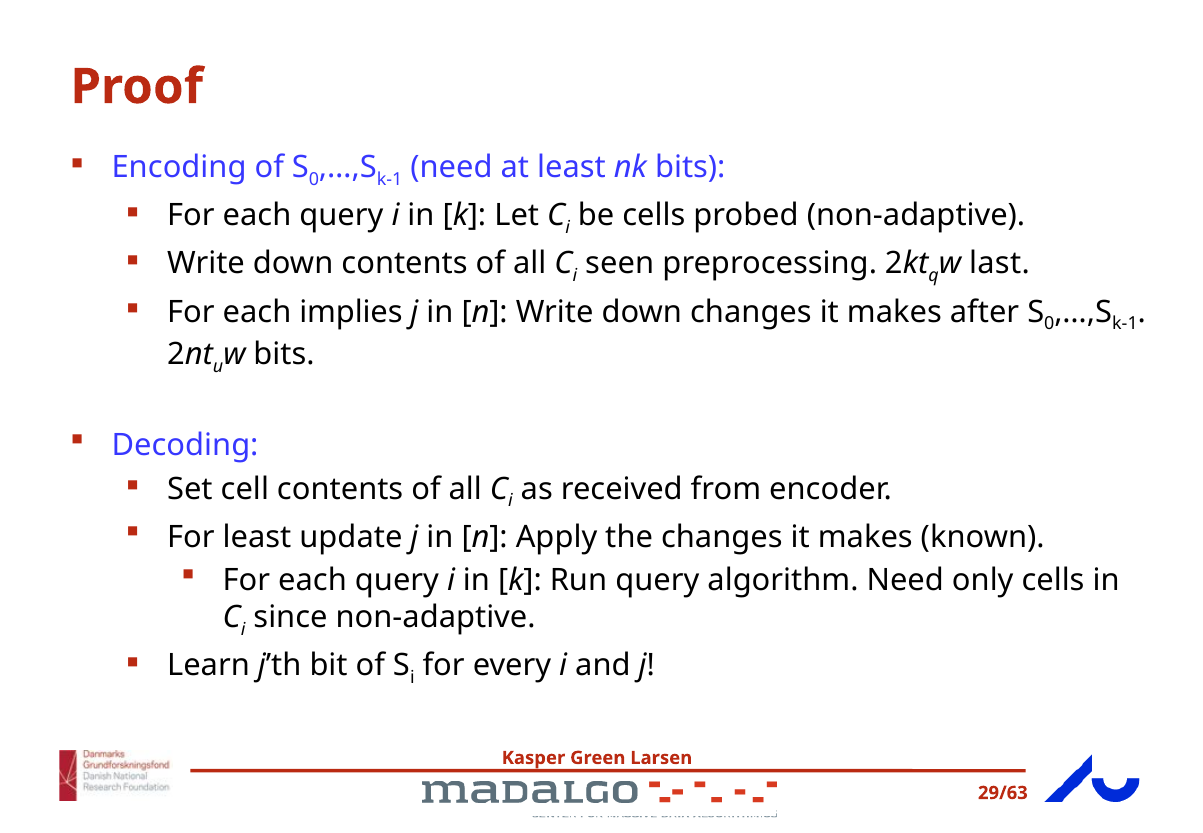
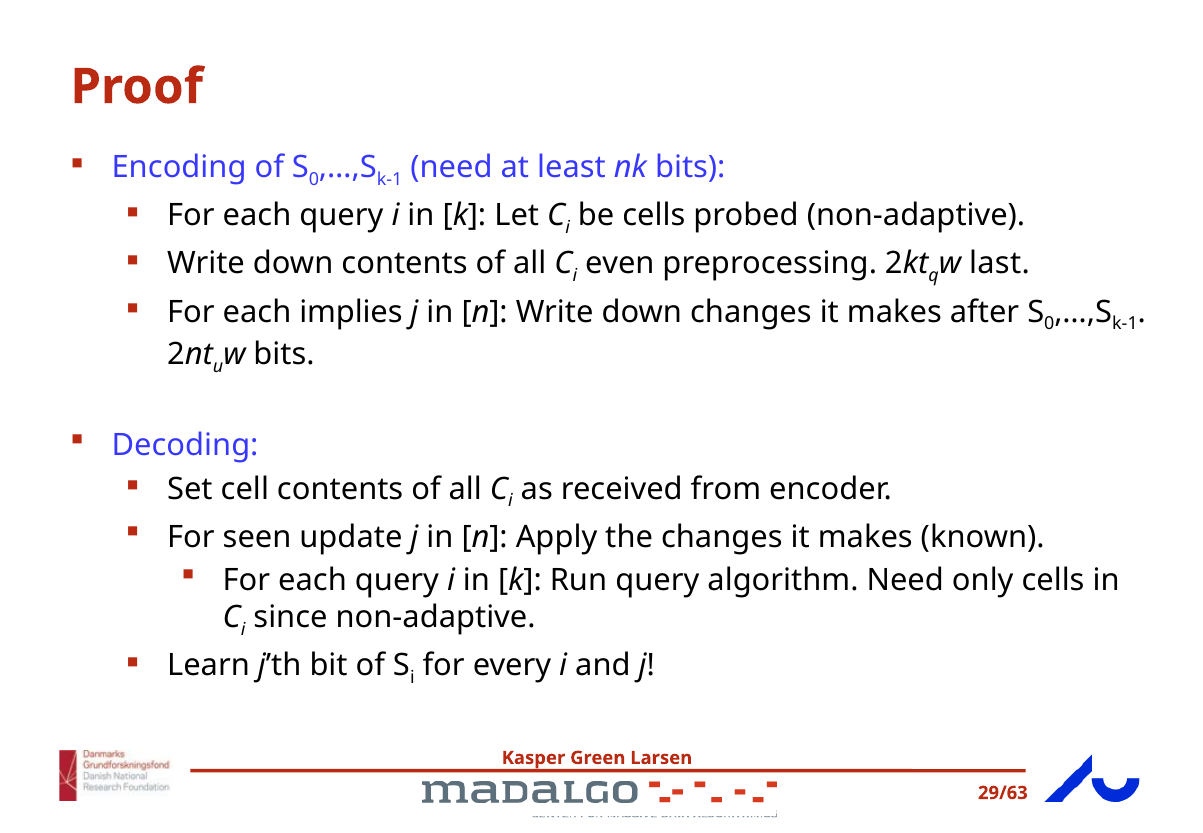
seen: seen -> even
For least: least -> seen
